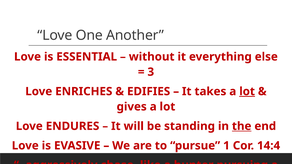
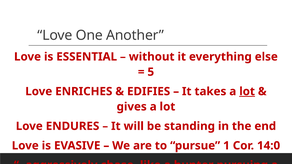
3: 3 -> 5
the underline: present -> none
14:4: 14:4 -> 14:0
